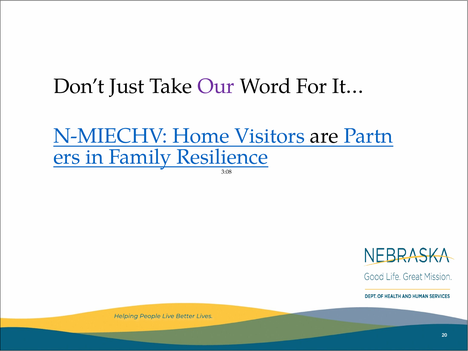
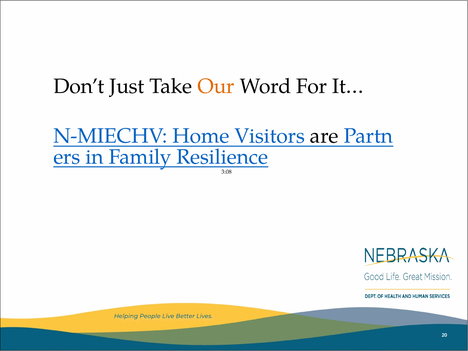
Our colour: purple -> orange
